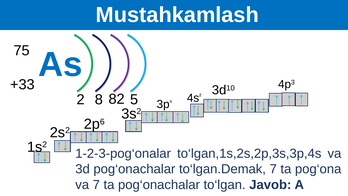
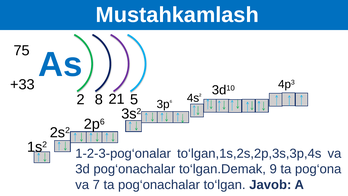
82: 82 -> 21
to‘lgan.Demak 7: 7 -> 9
